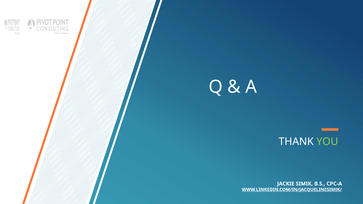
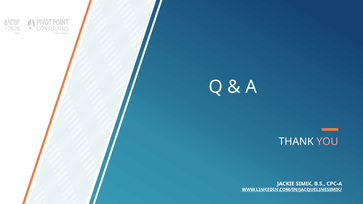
YOU colour: light green -> pink
